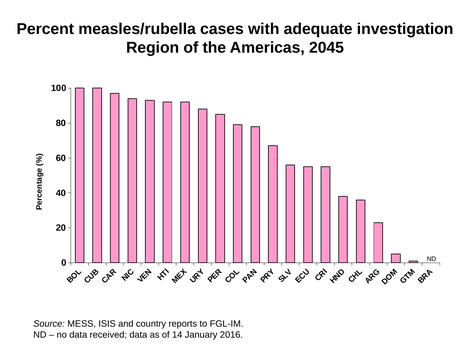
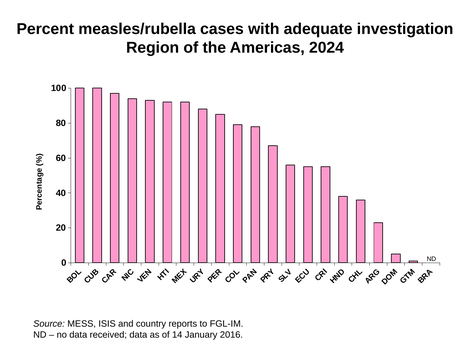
2045: 2045 -> 2024
